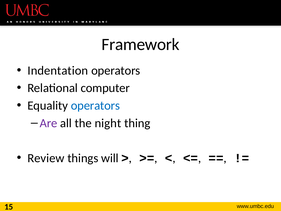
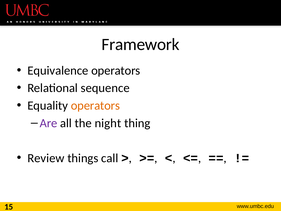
Indentation: Indentation -> Equivalence
computer: computer -> sequence
operators at (95, 105) colour: blue -> orange
will: will -> call
